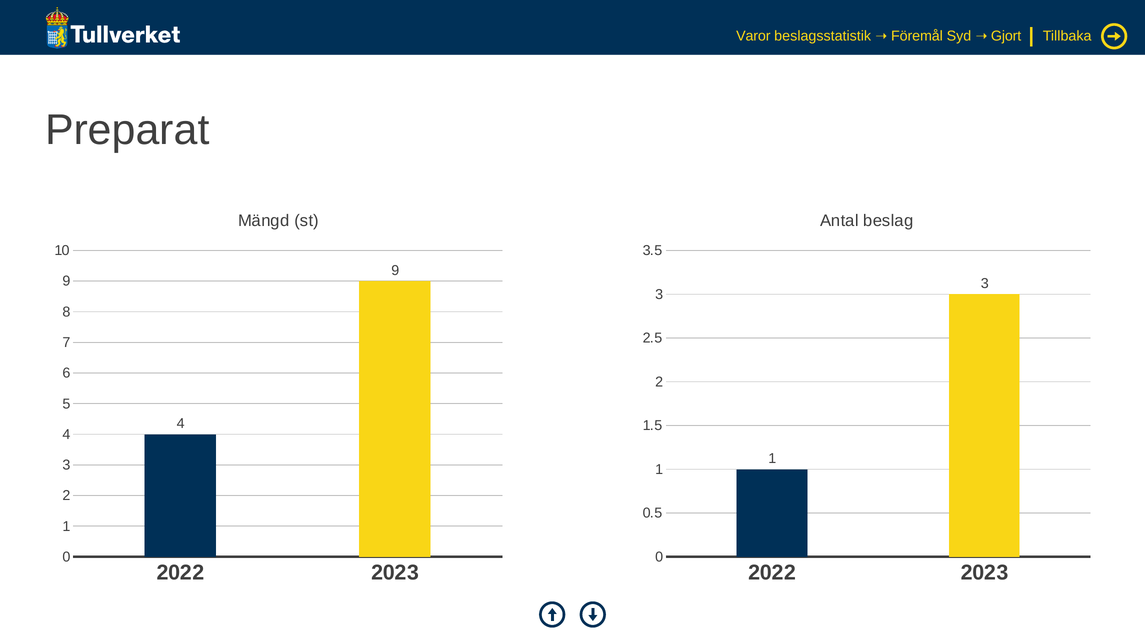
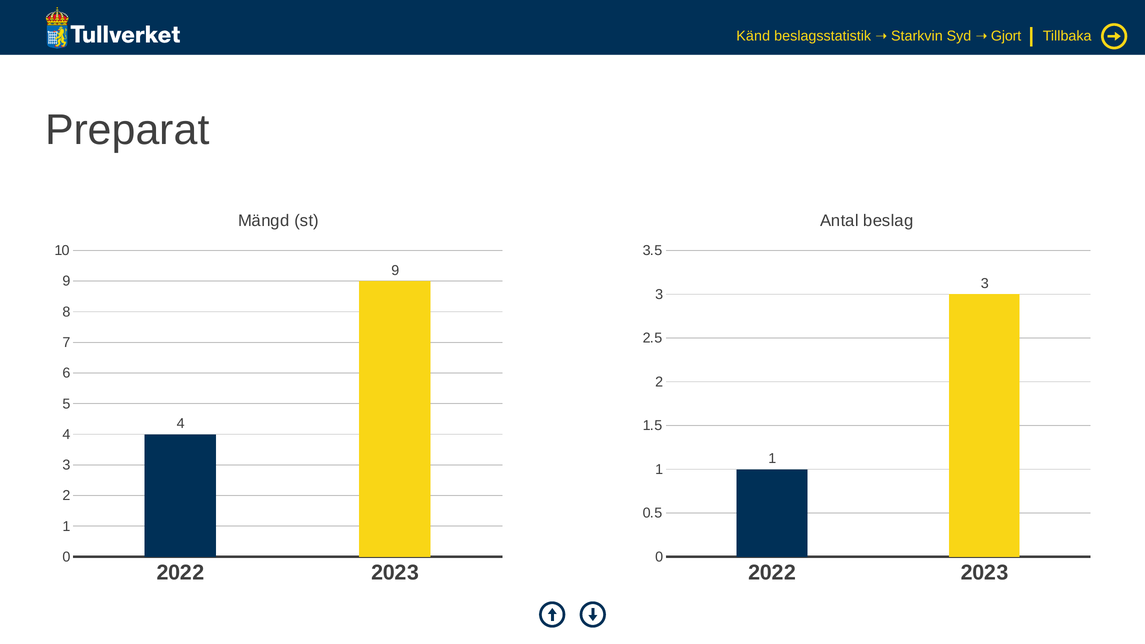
Varor: Varor -> Känd
Föremål: Föremål -> Starkvin
